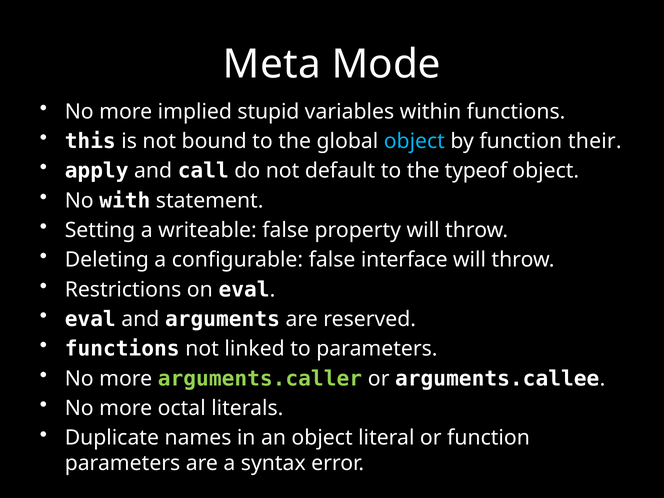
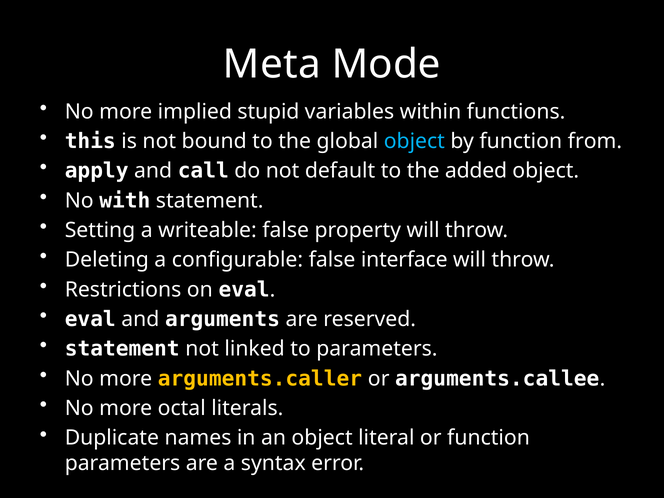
their: their -> from
typeof: typeof -> added
functions at (122, 349): functions -> statement
arguments.caller colour: light green -> yellow
